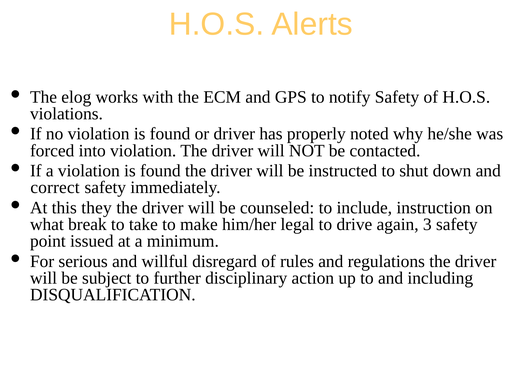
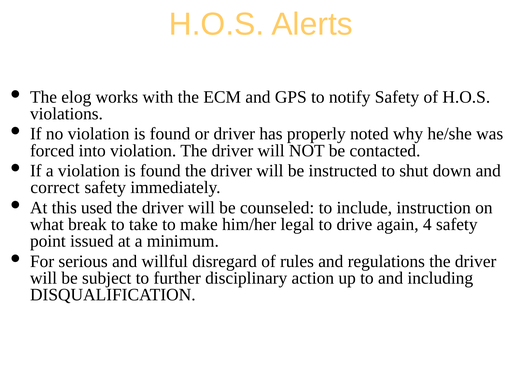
they: they -> used
3: 3 -> 4
